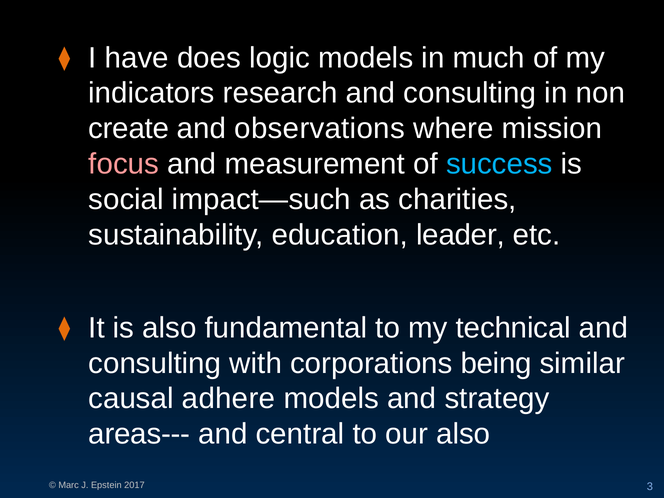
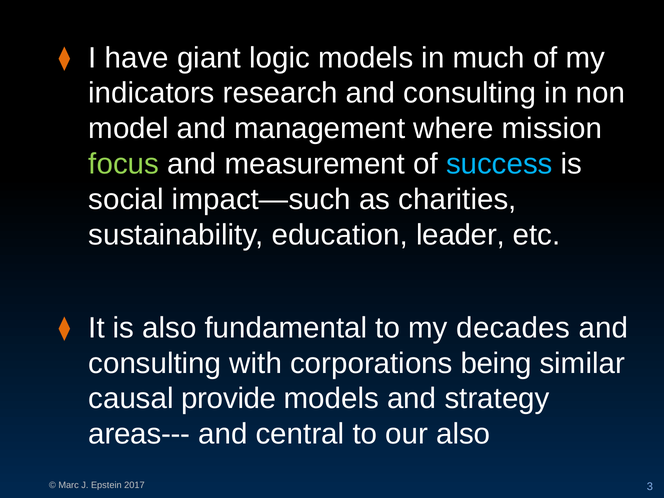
does: does -> giant
create: create -> model
observations: observations -> management
focus colour: pink -> light green
technical: technical -> decades
adhere: adhere -> provide
